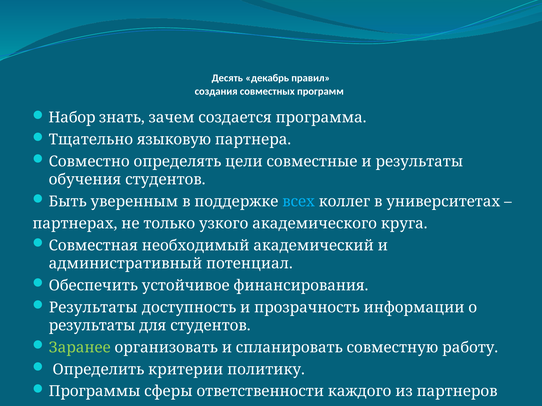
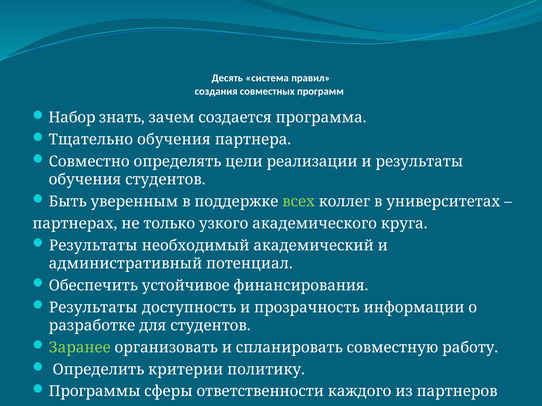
декабрь: декабрь -> система
Тщательно языковую: языковую -> обучения
совместные: совместные -> реализации
всех colour: light blue -> light green
Совместная at (93, 246): Совместная -> Результаты
результаты at (92, 326): результаты -> разработке
